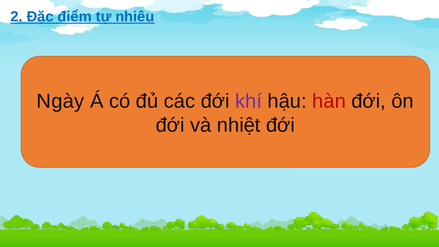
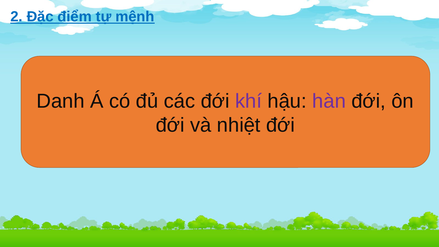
nhiêu: nhiêu -> mệnh
Ngày: Ngày -> Danh
hàn colour: red -> purple
